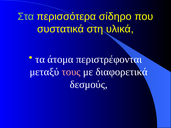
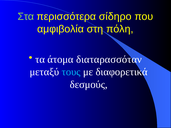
συστατικά: συστατικά -> αμφιβολία
υλικά: υλικά -> πόλη
περιστρέφονται: περιστρέφονται -> διαταρασσόταν
τους colour: pink -> light blue
